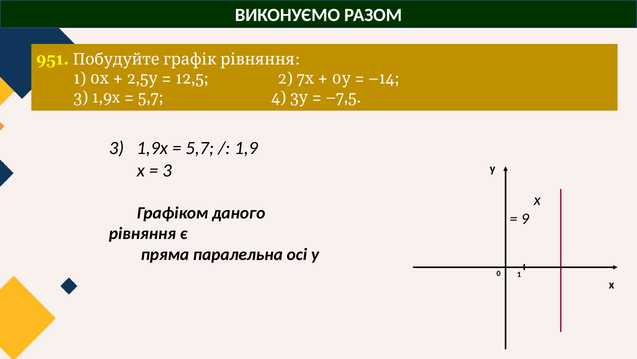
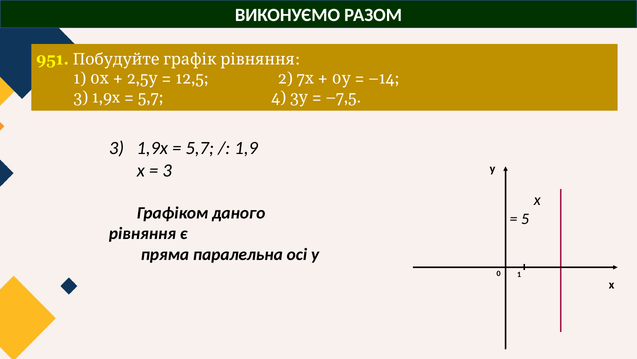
9: 9 -> 5
